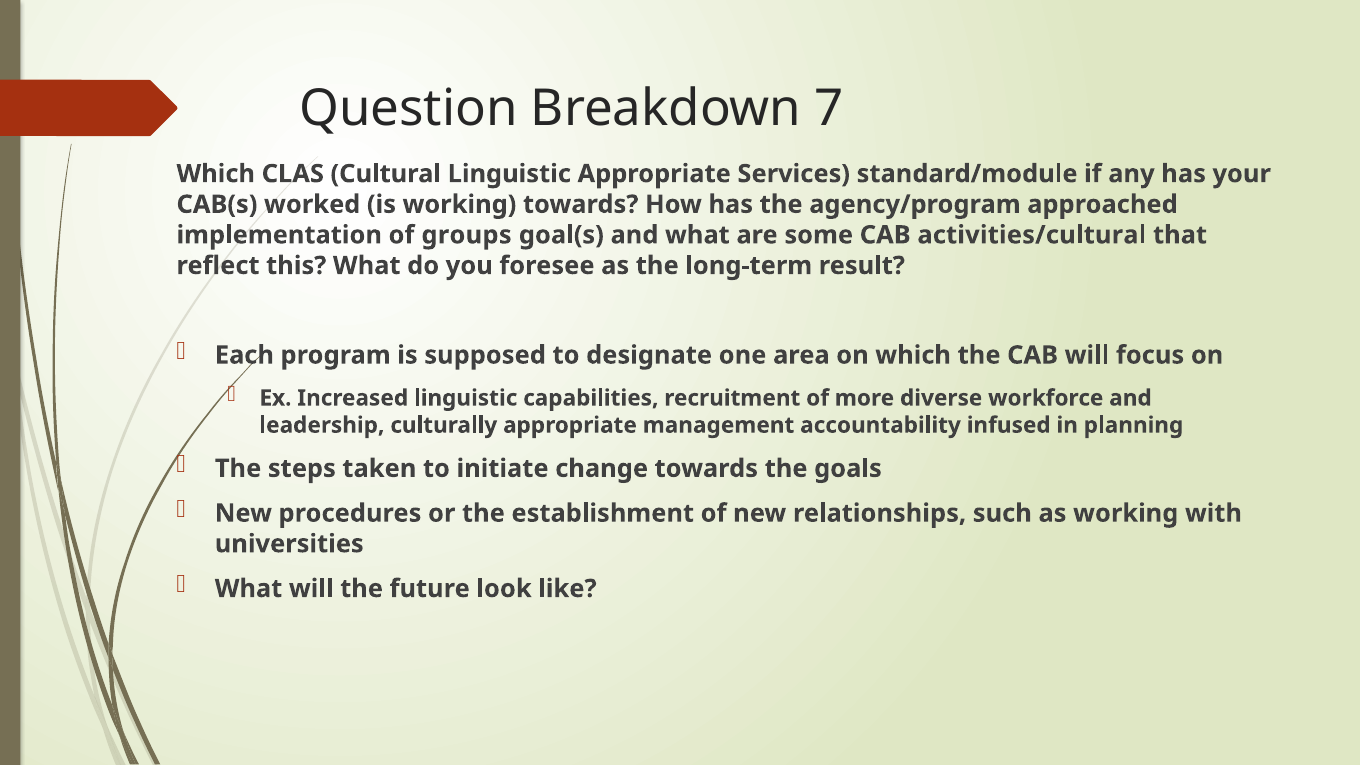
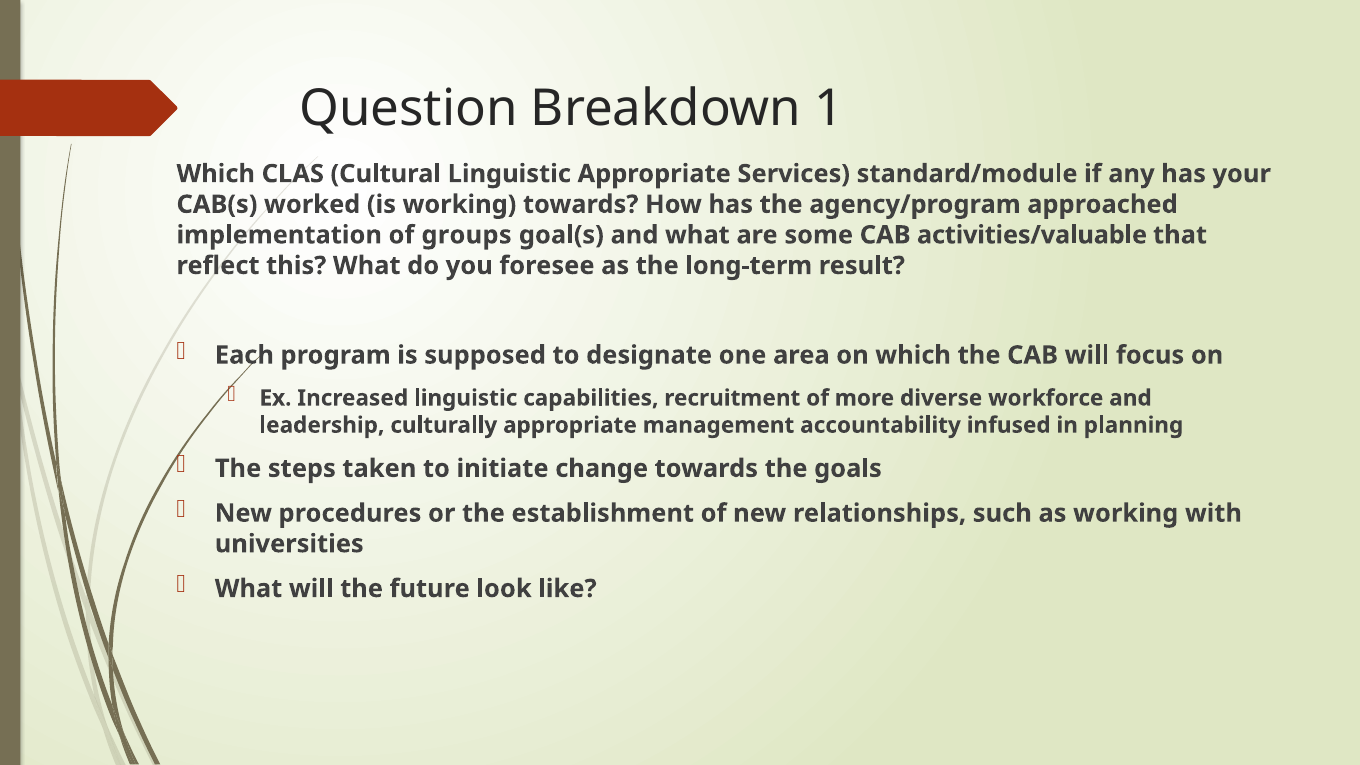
7: 7 -> 1
activities/cultural: activities/cultural -> activities/valuable
